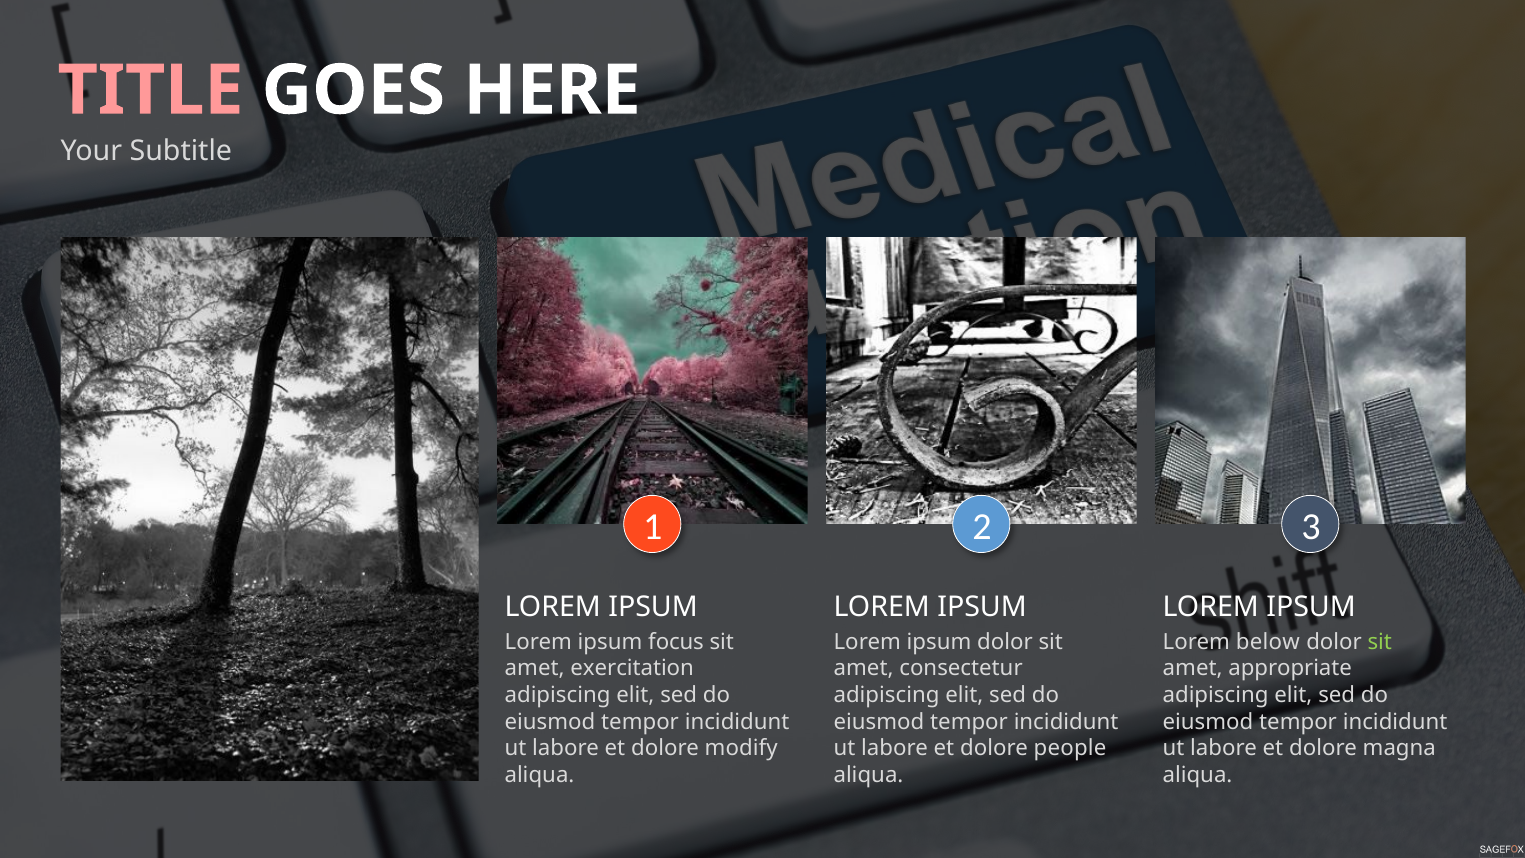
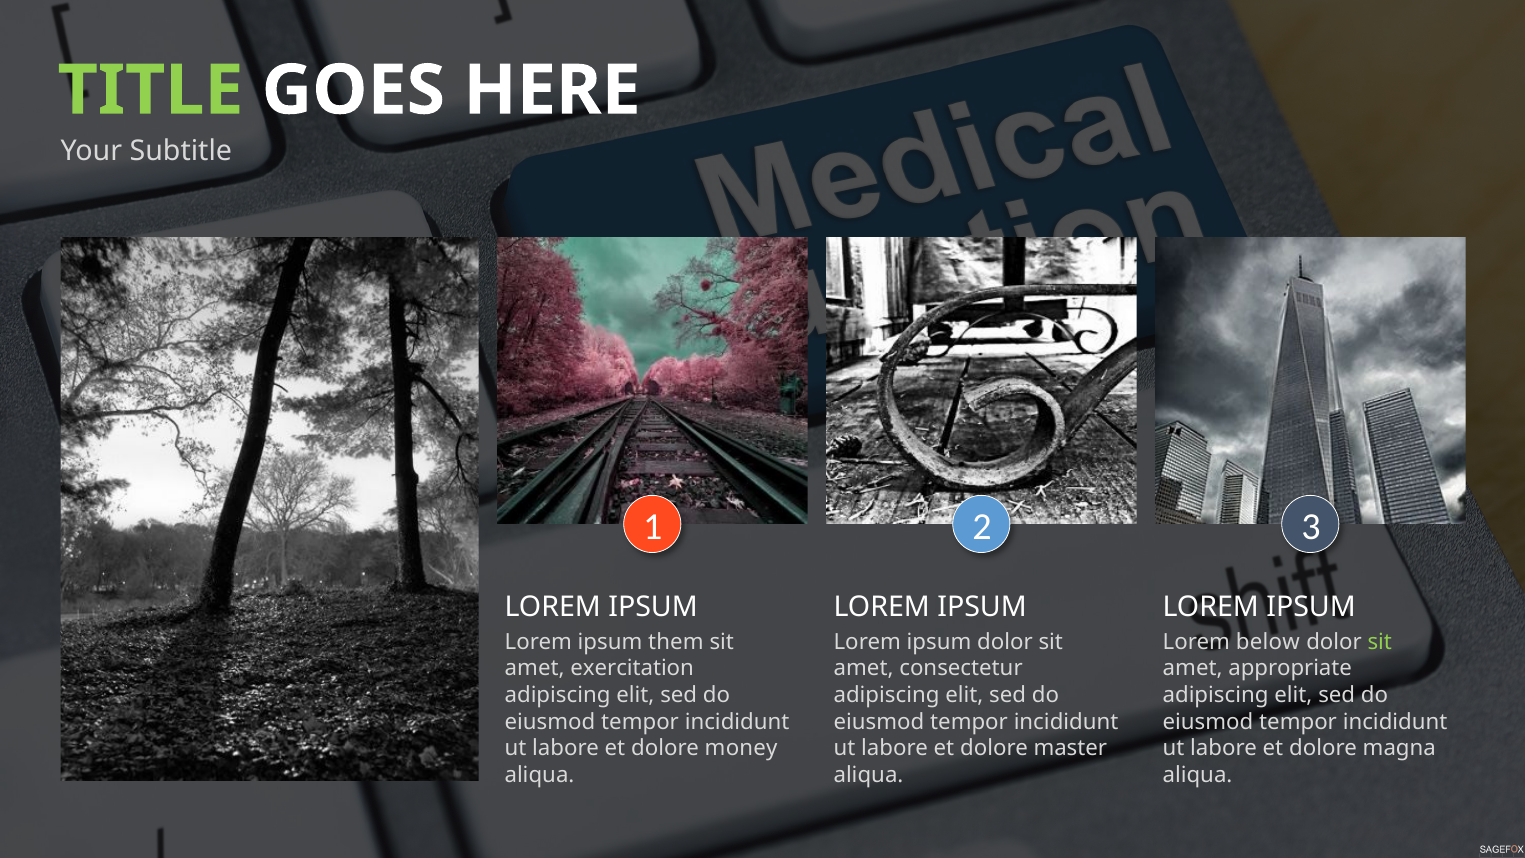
TITLE colour: pink -> light green
focus: focus -> them
modify: modify -> money
people: people -> master
